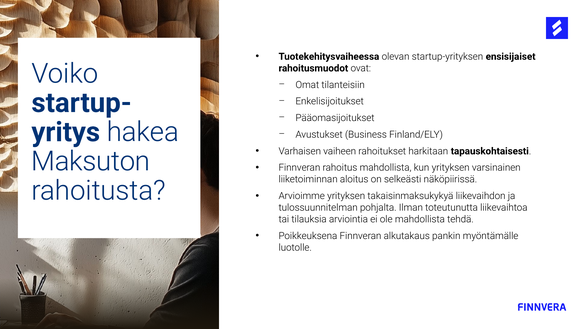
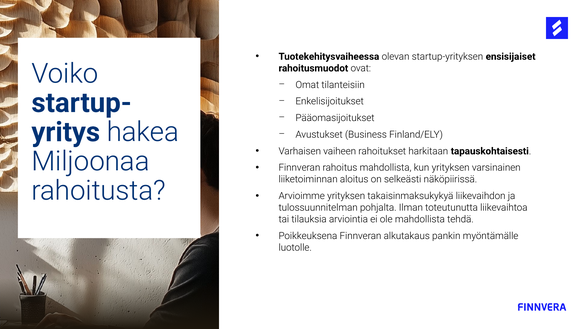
Maksuton: Maksuton -> Miljoonaa
